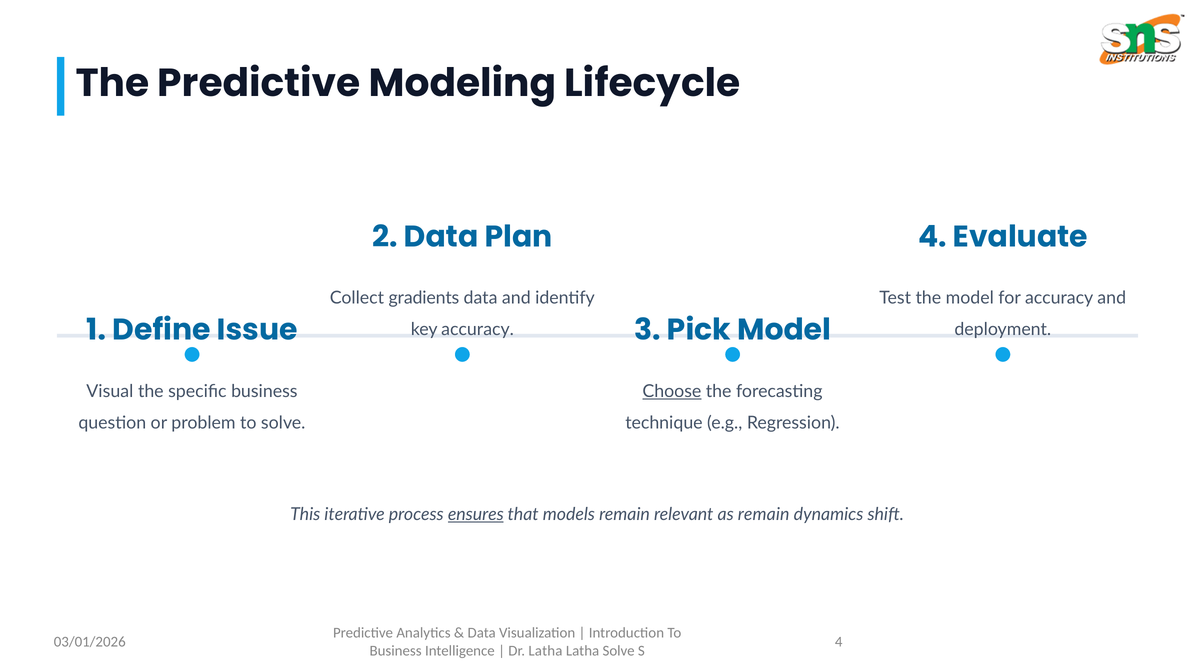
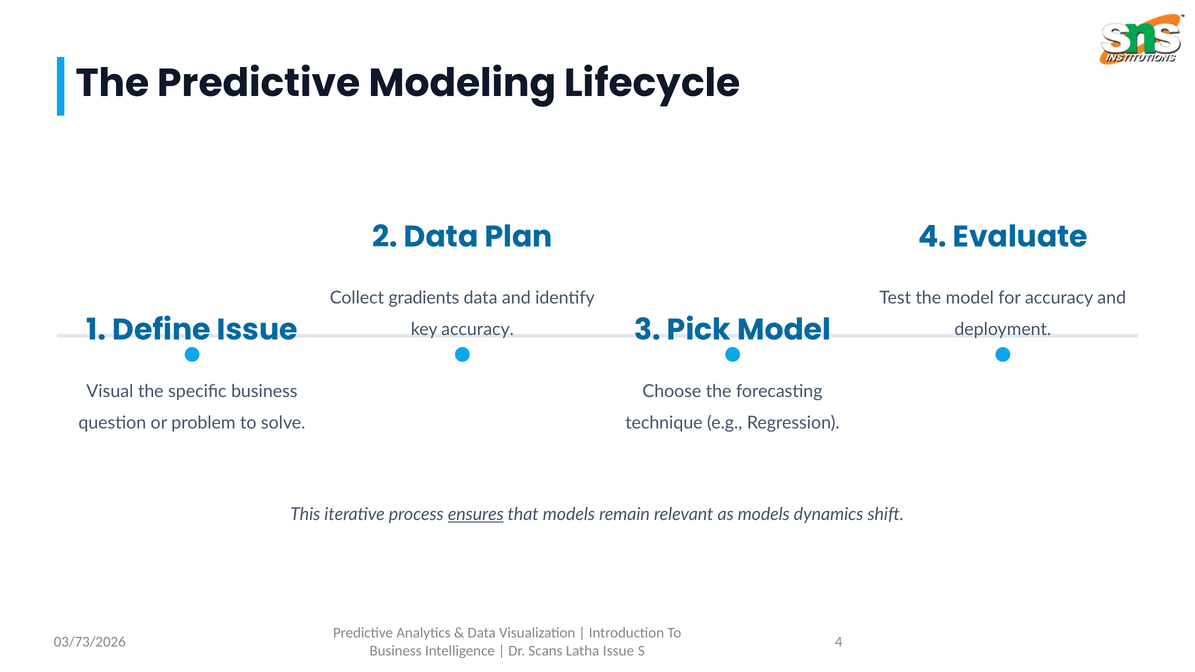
Choose underline: present -> none
as remain: remain -> models
03/01/2026: 03/01/2026 -> 03/73/2026
Dr Latha: Latha -> Scans
Latha Solve: Solve -> Issue
